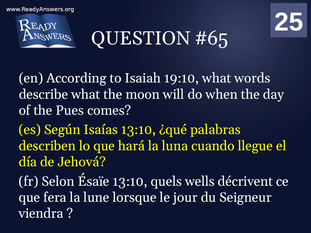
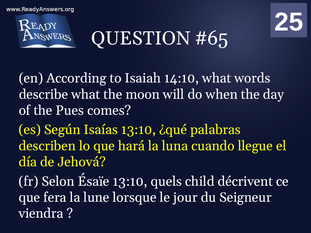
19:10: 19:10 -> 14:10
wells: wells -> child
